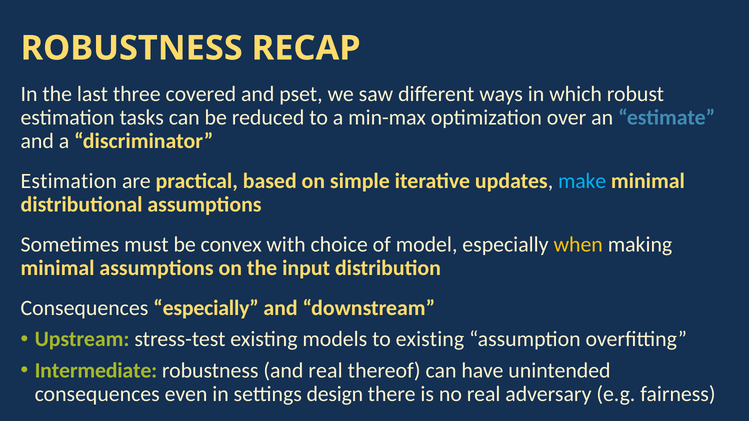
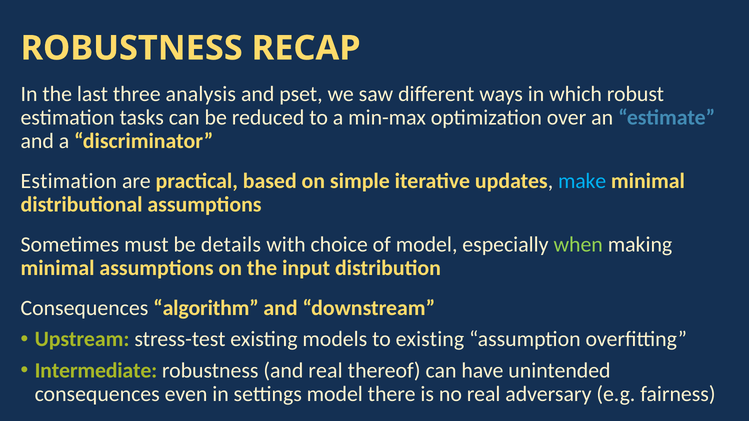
covered: covered -> analysis
convex: convex -> details
when colour: yellow -> light green
Consequences especially: especially -> algorithm
settings design: design -> model
